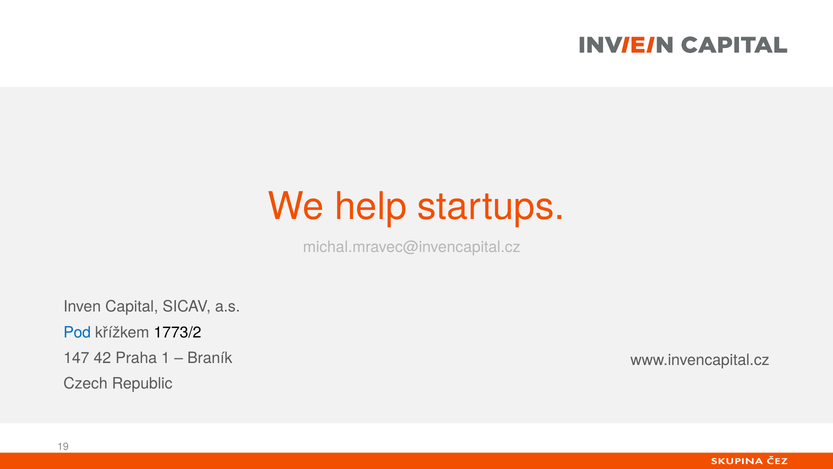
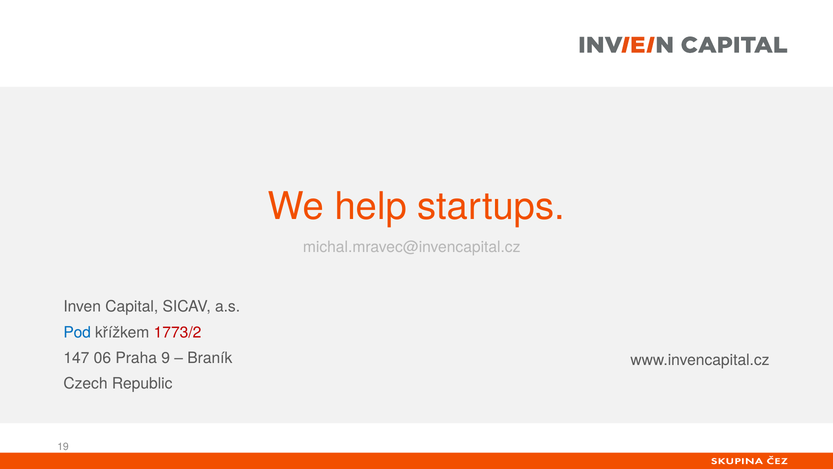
1773/2 colour: black -> red
42: 42 -> 06
1: 1 -> 9
